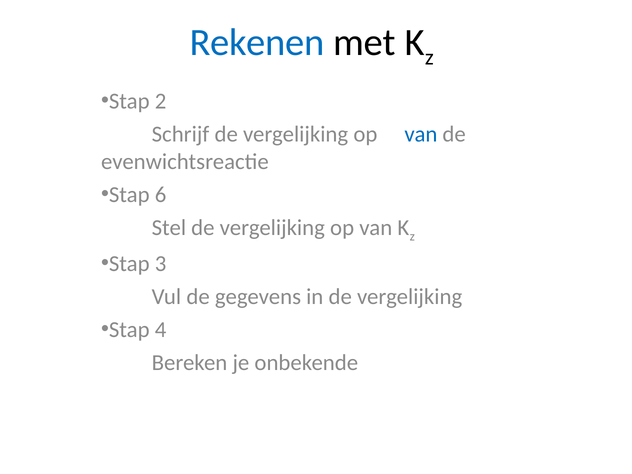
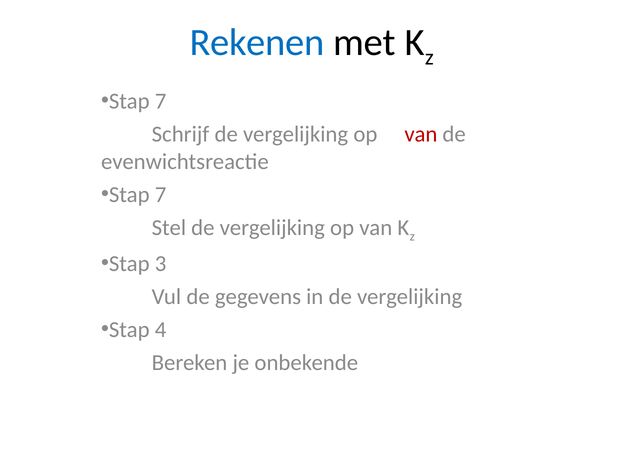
2 at (161, 101): 2 -> 7
van at (421, 134) colour: blue -> red
6 at (161, 195): 6 -> 7
